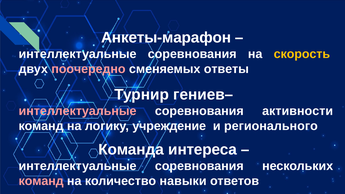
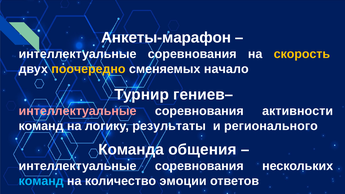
поочередно colour: pink -> yellow
ответы: ответы -> начало
учреждение: учреждение -> результаты
интереса: интереса -> общения
команд at (41, 181) colour: pink -> light blue
навыки: навыки -> эмоции
